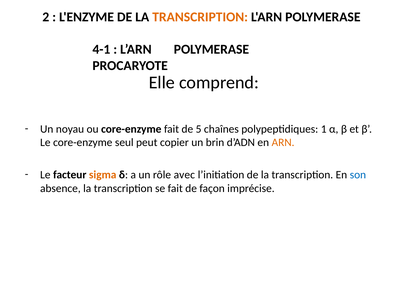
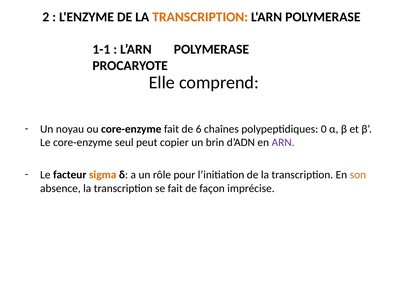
4-1: 4-1 -> 1-1
5: 5 -> 6
1: 1 -> 0
ARN colour: orange -> purple
avec: avec -> pour
son colour: blue -> orange
